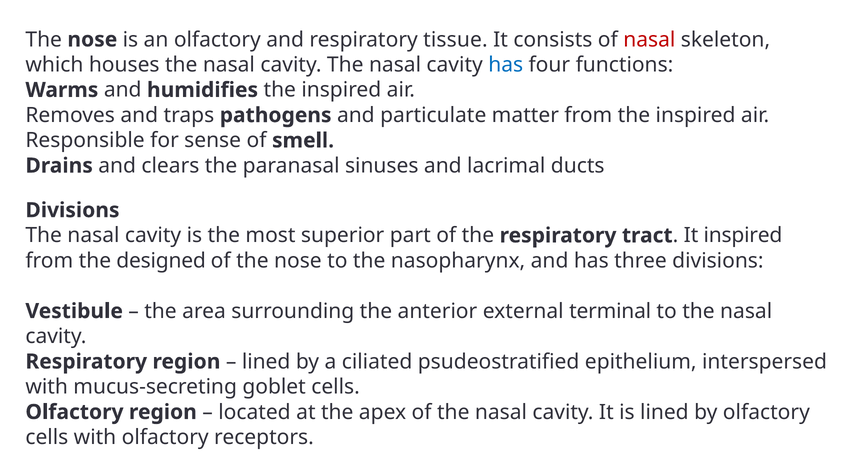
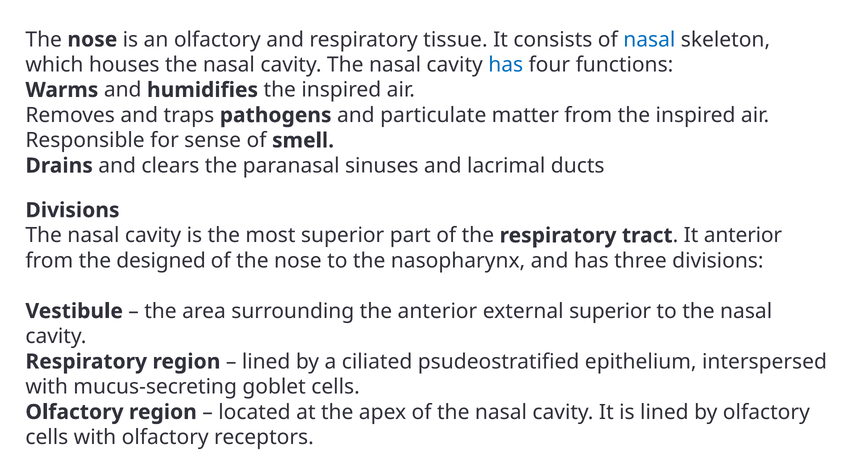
nasal at (649, 40) colour: red -> blue
It inspired: inspired -> anterior
external terminal: terminal -> superior
